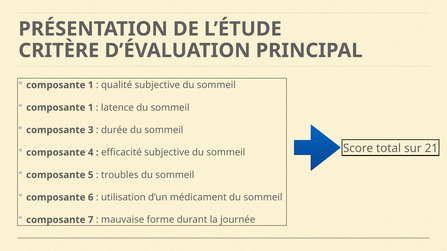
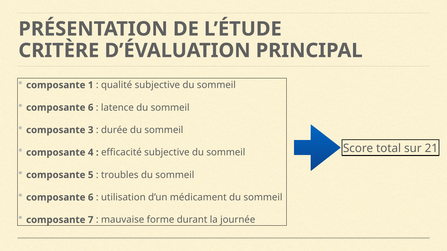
1 at (91, 108): 1 -> 6
